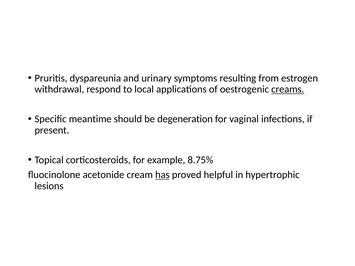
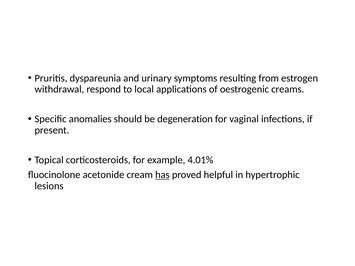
creams underline: present -> none
meantime: meantime -> anomalies
8.75%: 8.75% -> 4.01%
